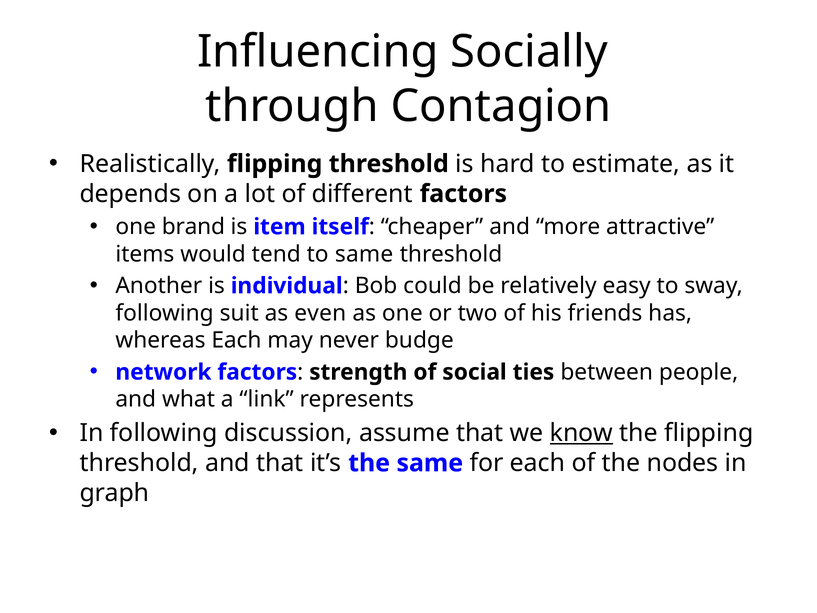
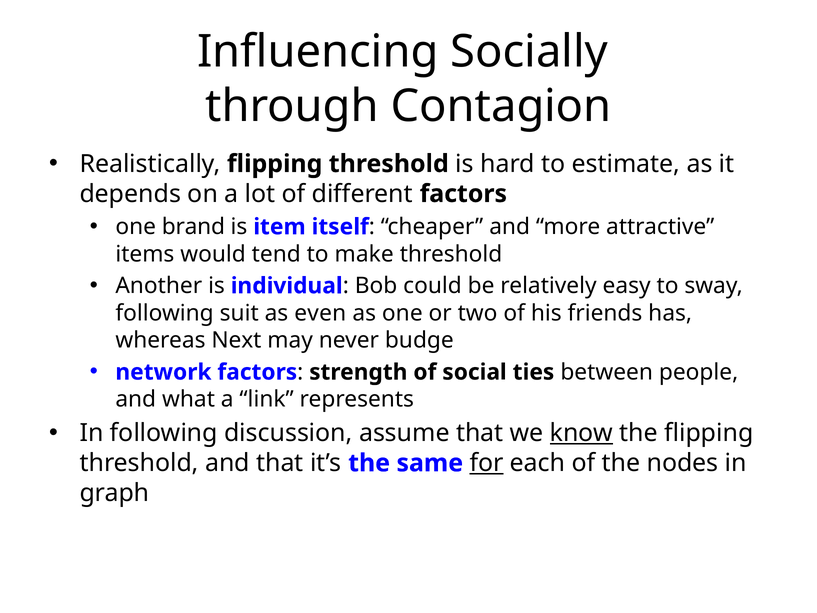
to same: same -> make
whereas Each: Each -> Next
for underline: none -> present
